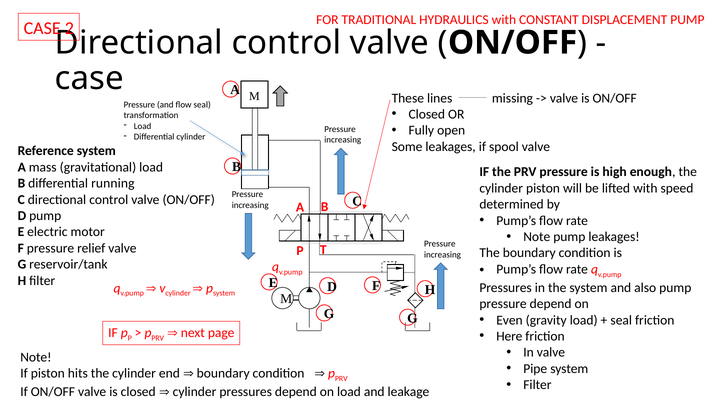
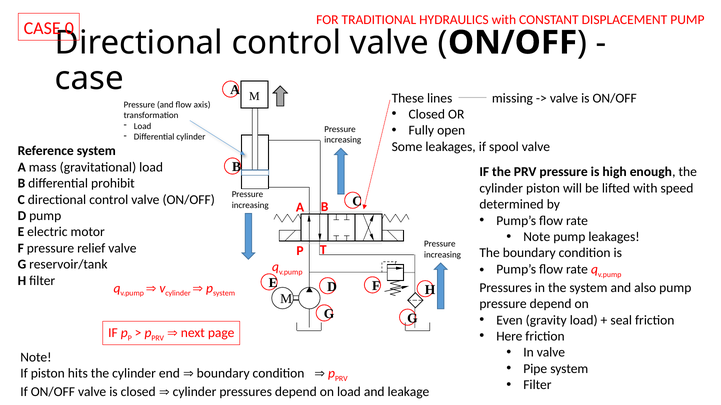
2: 2 -> 0
flow seal: seal -> axis
running: running -> prohibit
